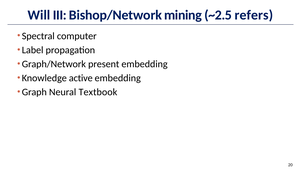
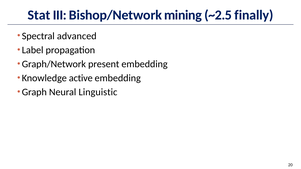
Will: Will -> Stat
refers: refers -> finally
computer: computer -> advanced
Textbook: Textbook -> Linguistic
